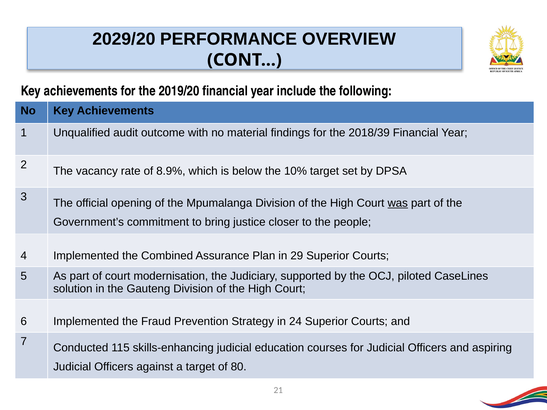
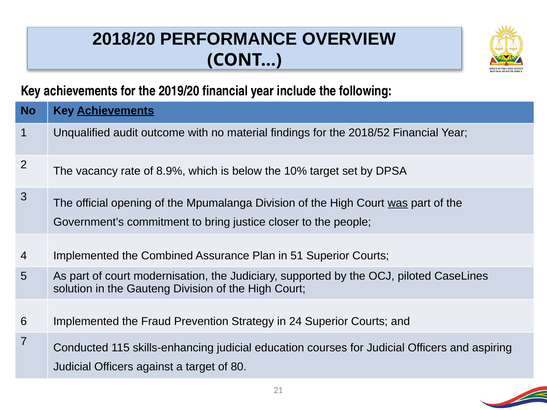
2029/20: 2029/20 -> 2018/20
Achievements at (115, 111) underline: none -> present
2018/39: 2018/39 -> 2018/52
29: 29 -> 51
